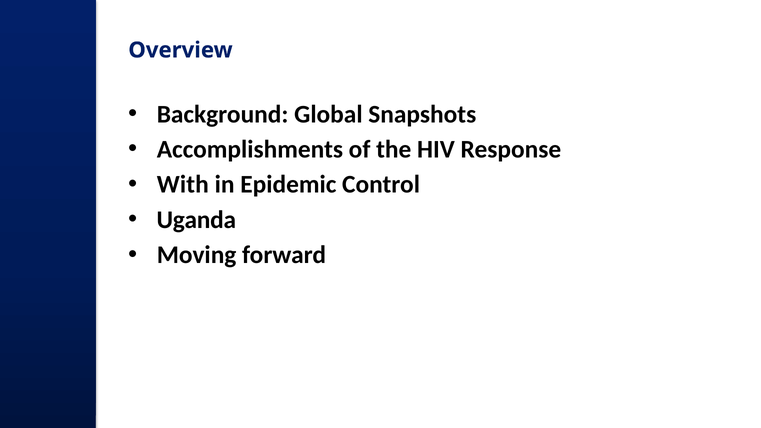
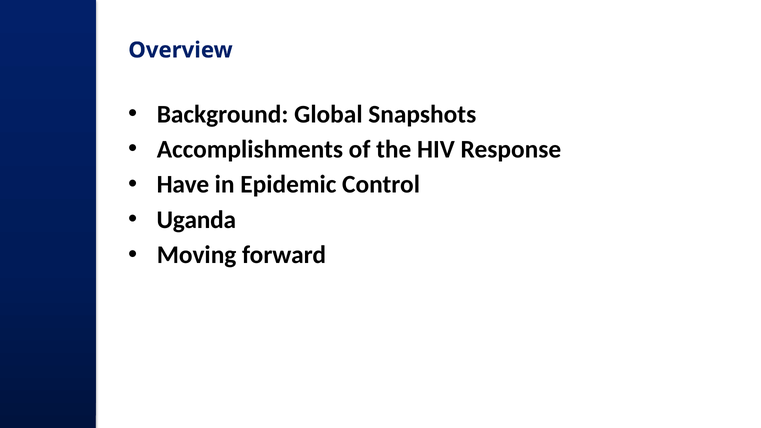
With: With -> Have
